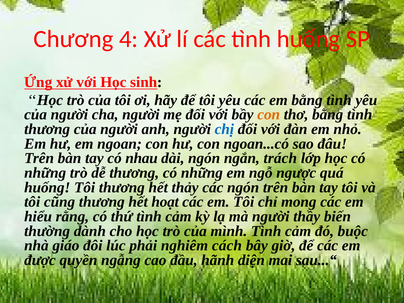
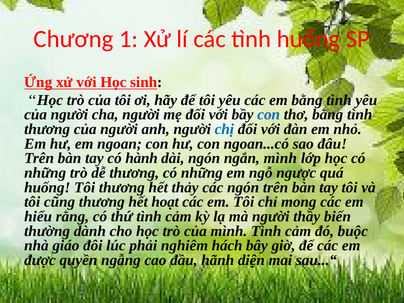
4: 4 -> 1
con at (269, 115) colour: orange -> blue
nhau: nhau -> hành
ngắn trách: trách -> mình
cách: cách -> hách
